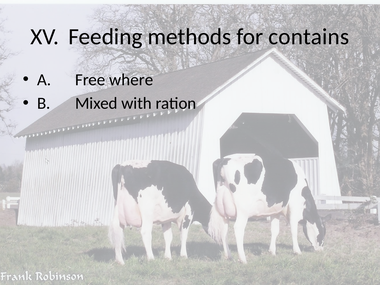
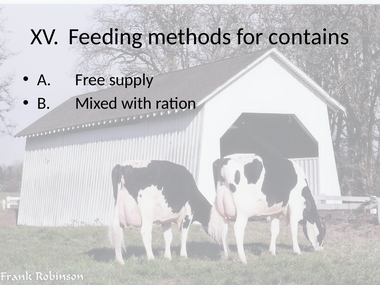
where: where -> supply
